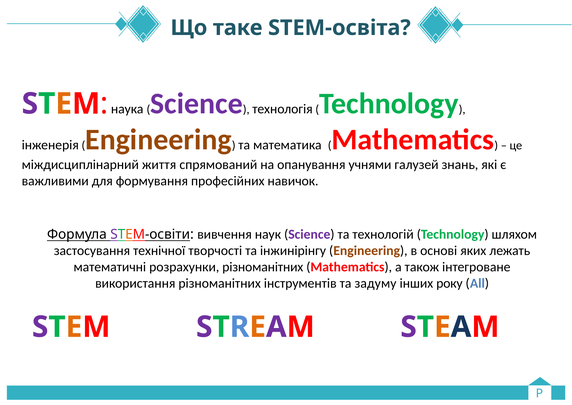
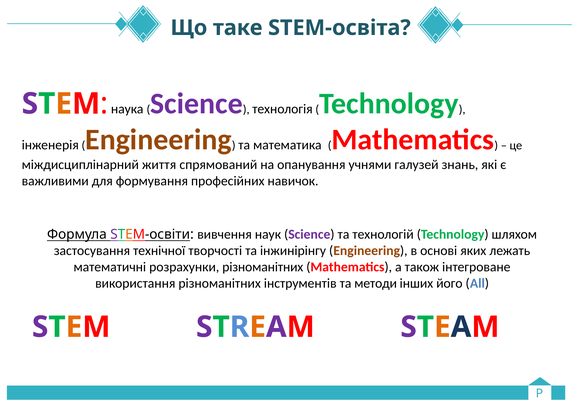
задуму: задуму -> методи
року: року -> його
